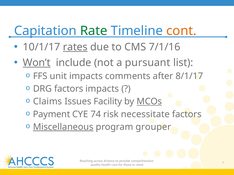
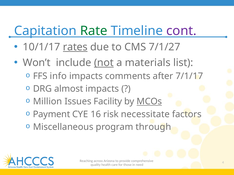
cont colour: orange -> purple
7/1/16: 7/1/16 -> 7/1/27
Won’t underline: present -> none
not underline: none -> present
pursuant: pursuant -> materials
unit: unit -> info
8/1/17: 8/1/17 -> 7/1/17
DRG factors: factors -> almost
Claims: Claims -> Million
74: 74 -> 16
Miscellaneous underline: present -> none
grouper: grouper -> through
